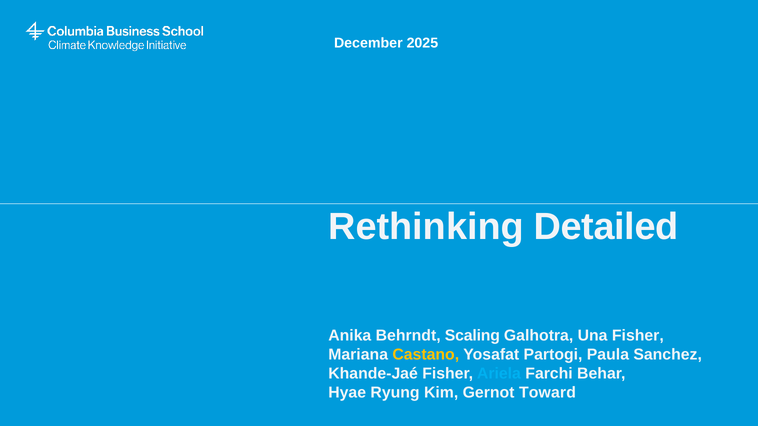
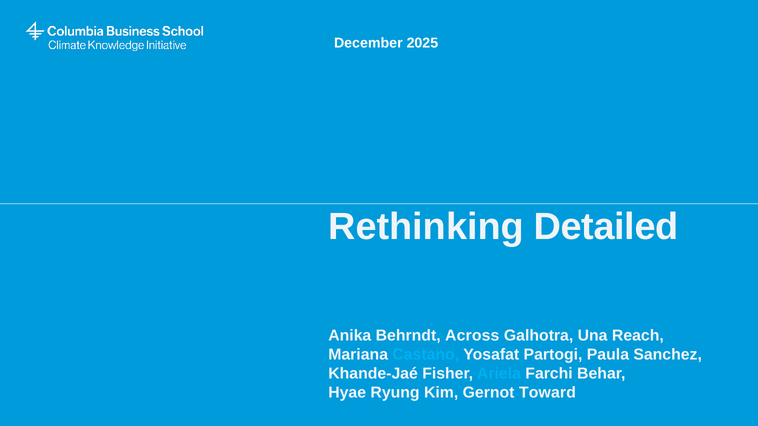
Scaling: Scaling -> Across
Una Fisher: Fisher -> Reach
Castano colour: yellow -> light blue
